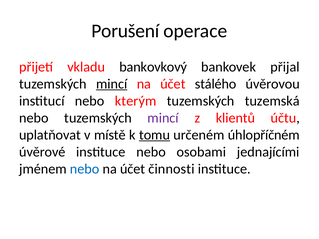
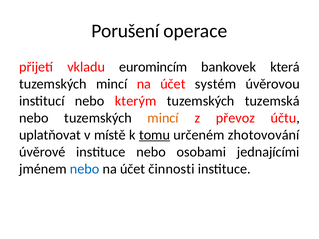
bankovkový: bankovkový -> euromincím
přijal: přijal -> která
mincí at (112, 84) underline: present -> none
stálého: stálého -> systém
mincí at (163, 118) colour: purple -> orange
klientů: klientů -> převoz
úhlopříčném: úhlopříčném -> zhotovování
